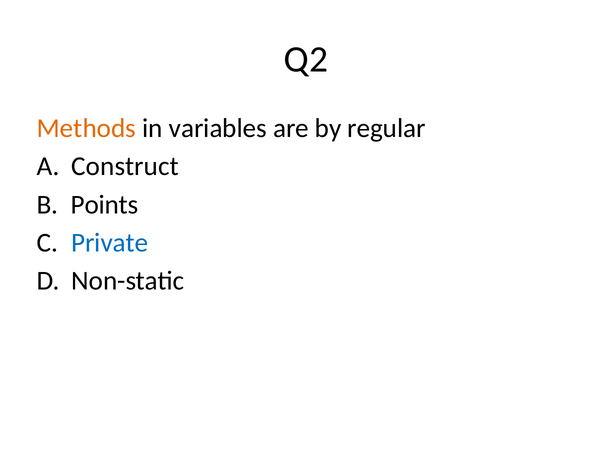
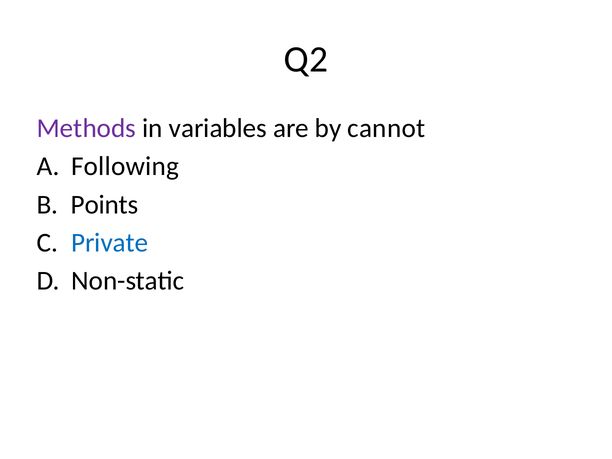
Methods colour: orange -> purple
regular: regular -> cannot
Construct: Construct -> Following
